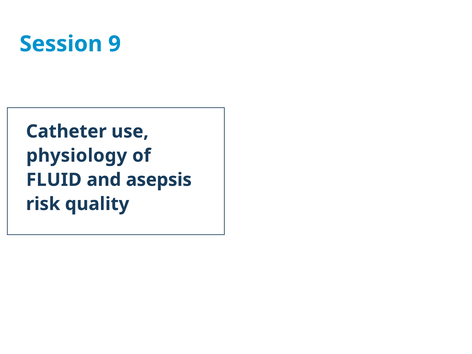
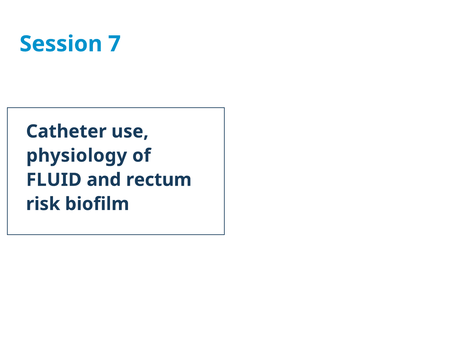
9: 9 -> 7
asepsis: asepsis -> rectum
quality: quality -> biofilm
